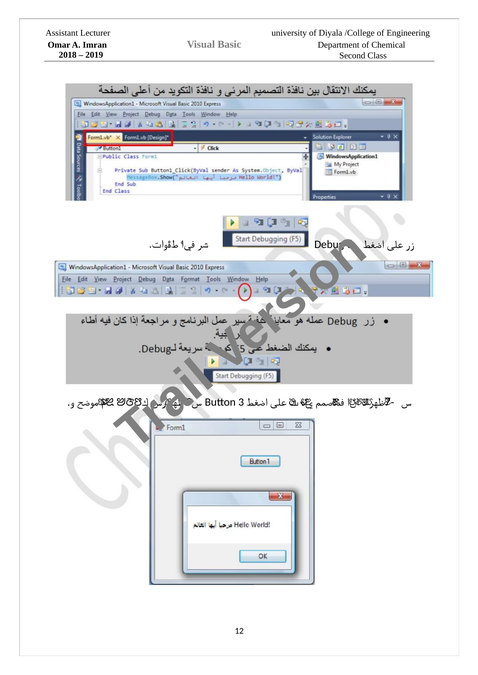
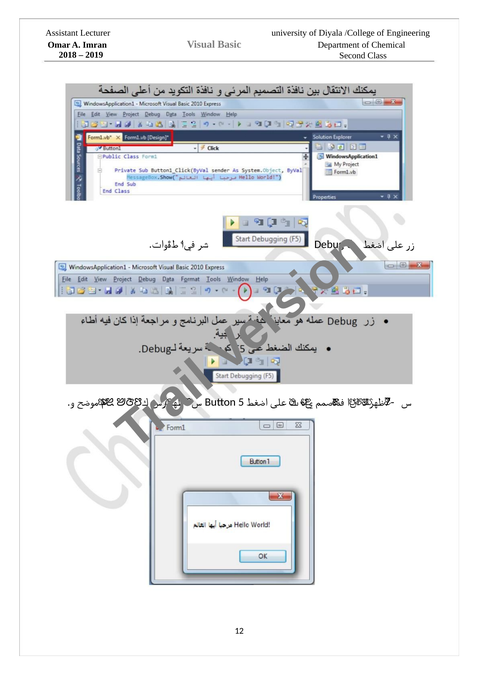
3: 3 -> 5
